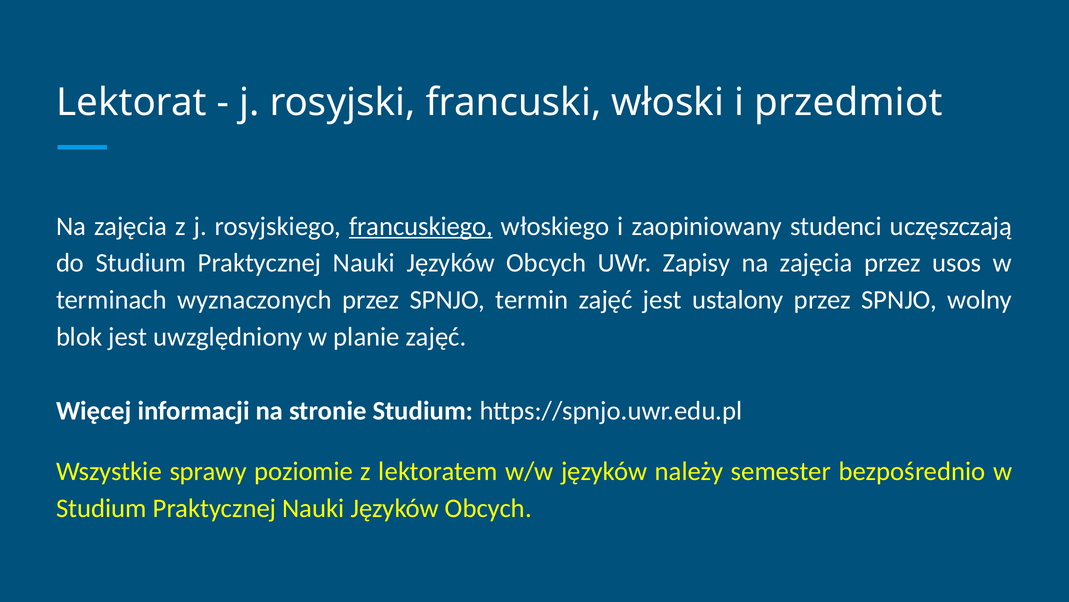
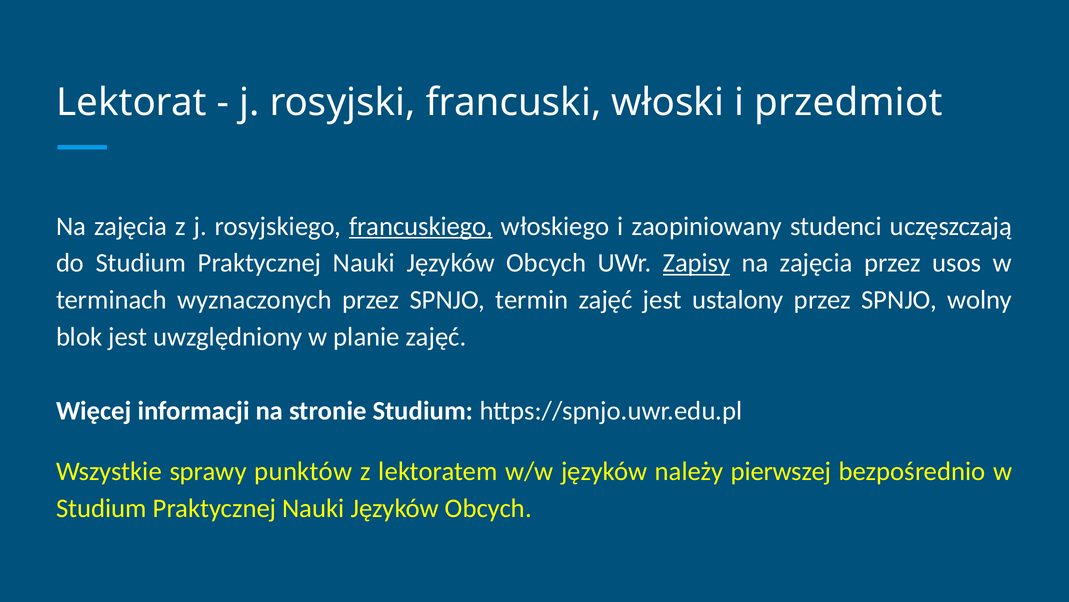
Zapisy underline: none -> present
poziomie: poziomie -> punktów
semester: semester -> pierwszej
